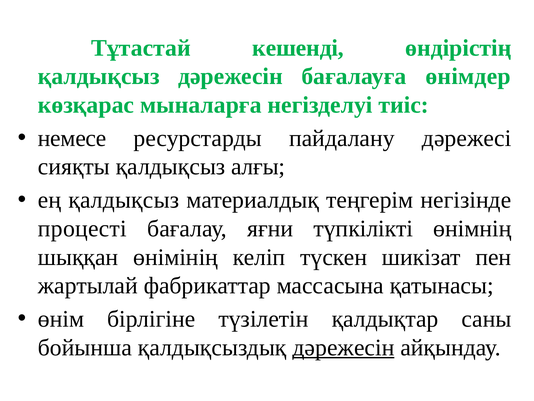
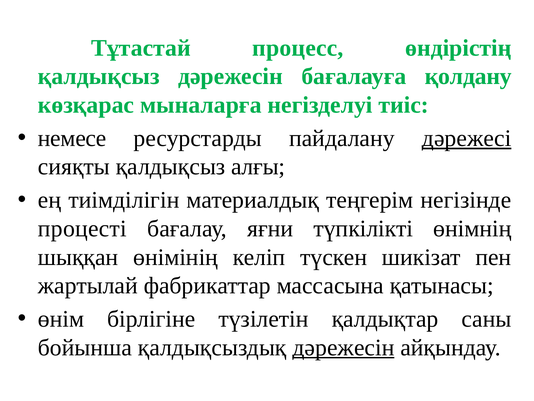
кешенді: кешенді -> процесс
өнімдер: өнімдер -> қолдану
дәрежесі underline: none -> present
ең қалдықсыз: қалдықсыз -> тиімділігін
